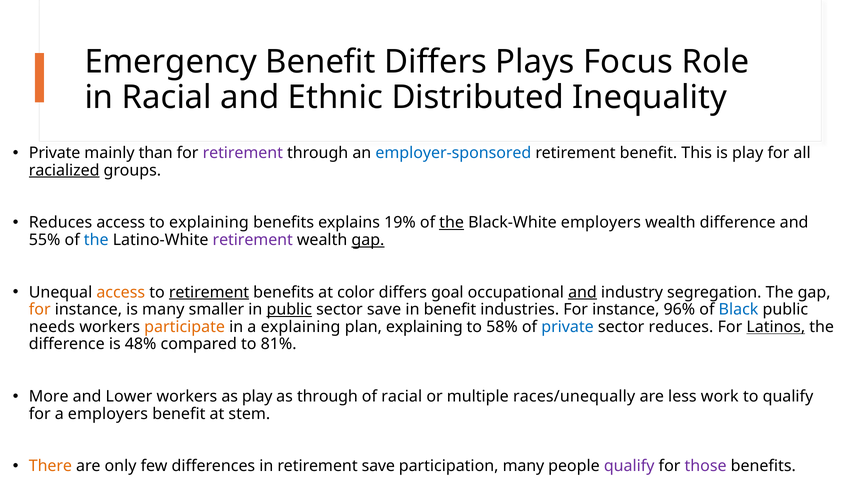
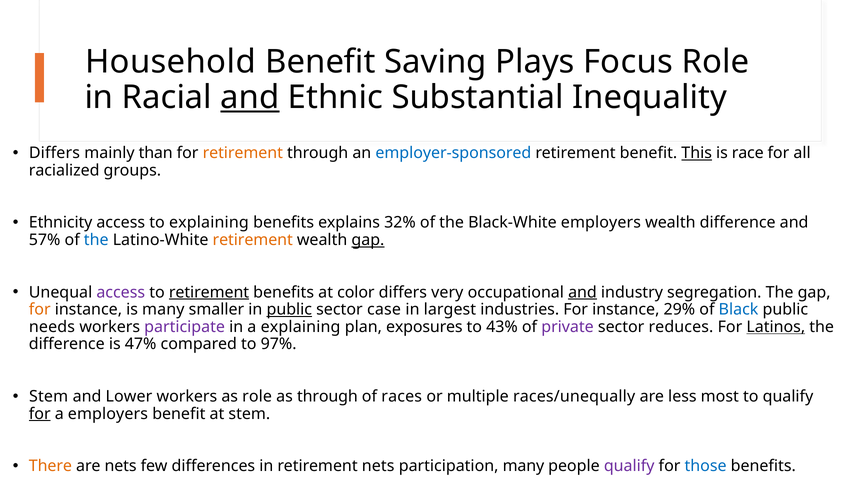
Emergency: Emergency -> Household
Benefit Differs: Differs -> Saving
and at (250, 97) underline: none -> present
Distributed: Distributed -> Substantial
Private at (55, 153): Private -> Differs
retirement at (243, 153) colour: purple -> orange
This underline: none -> present
is play: play -> race
racialized underline: present -> none
Reduces at (61, 223): Reduces -> Ethnicity
19%: 19% -> 32%
the at (452, 223) underline: present -> none
55%: 55% -> 57%
retirement at (253, 240) colour: purple -> orange
access at (121, 293) colour: orange -> purple
goal: goal -> very
sector save: save -> case
in benefit: benefit -> largest
96%: 96% -> 29%
participate colour: orange -> purple
plan explaining: explaining -> exposures
58%: 58% -> 43%
private at (568, 327) colour: blue -> purple
48%: 48% -> 47%
81%: 81% -> 97%
More at (49, 397): More -> Stem
as play: play -> role
of racial: racial -> races
work: work -> most
for at (40, 414) underline: none -> present
are only: only -> nets
retirement save: save -> nets
those colour: purple -> blue
